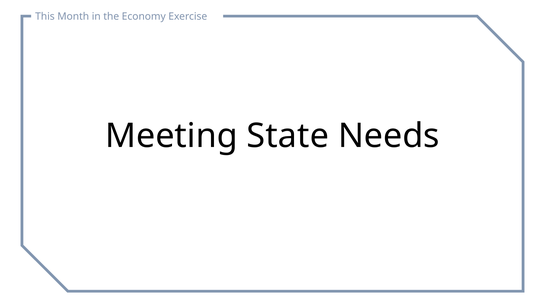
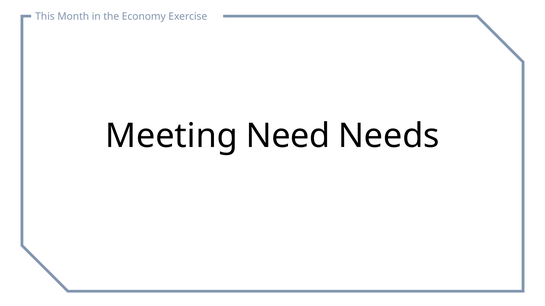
State: State -> Need
